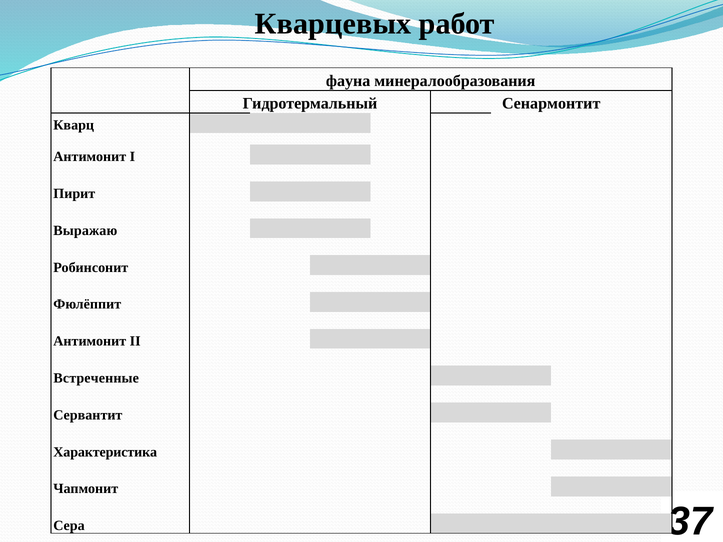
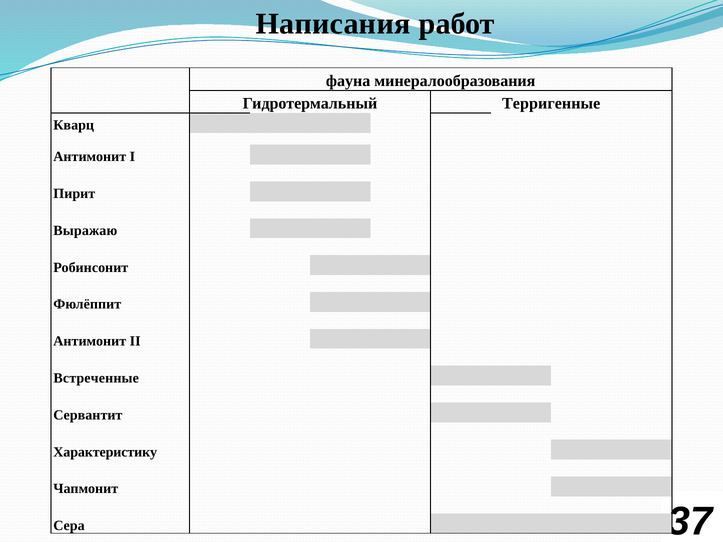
Кварцевых: Кварцевых -> Написания
Сенармонтит: Сенармонтит -> Терригенные
Характеристика: Характеристика -> Характеристику
